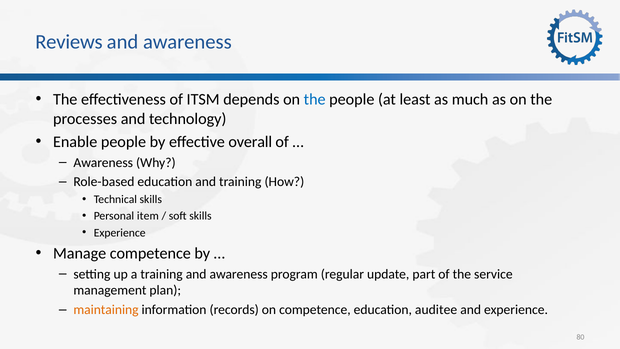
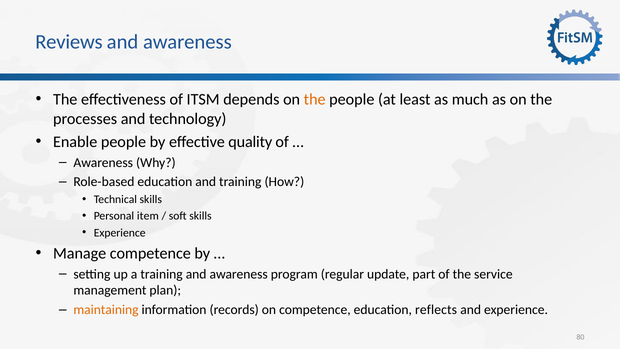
the at (315, 99) colour: blue -> orange
overall: overall -> quality
auditee: auditee -> reflects
